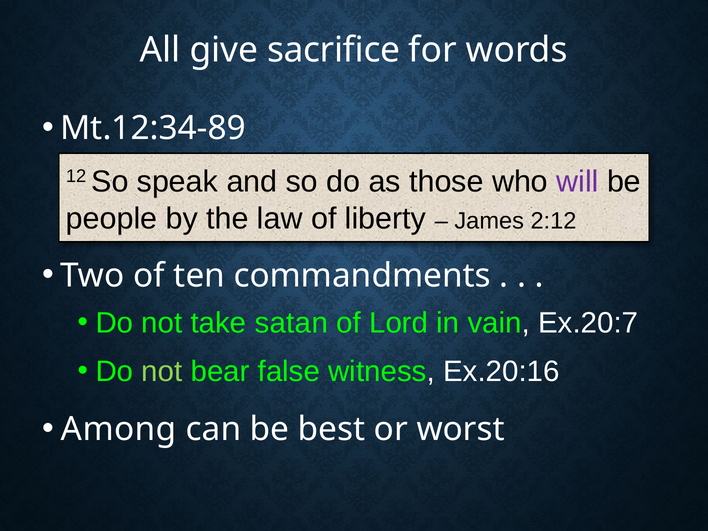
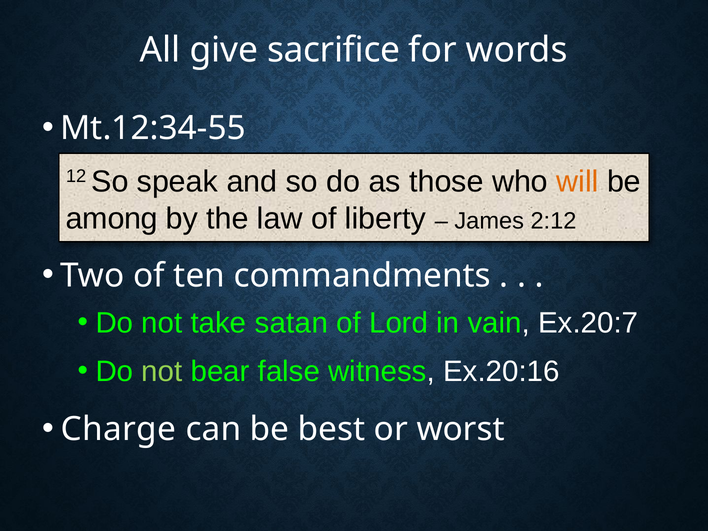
Mt.12:34-89: Mt.12:34-89 -> Mt.12:34-55
will colour: purple -> orange
people: people -> among
Among: Among -> Charge
